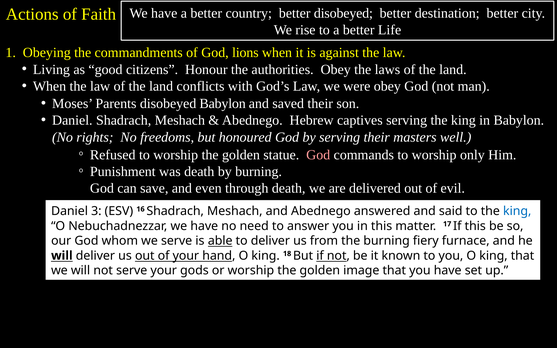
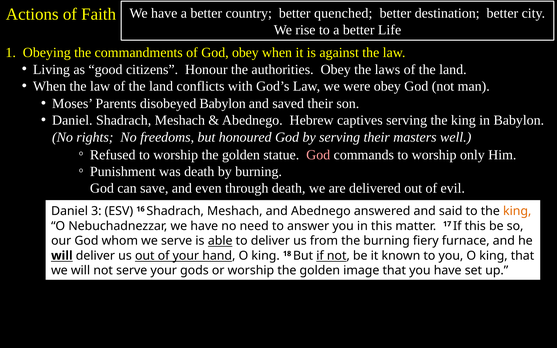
better disobeyed: disobeyed -> quenched
God lions: lions -> obey
king at (517, 211) colour: blue -> orange
